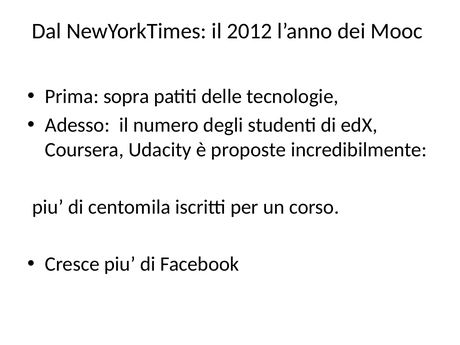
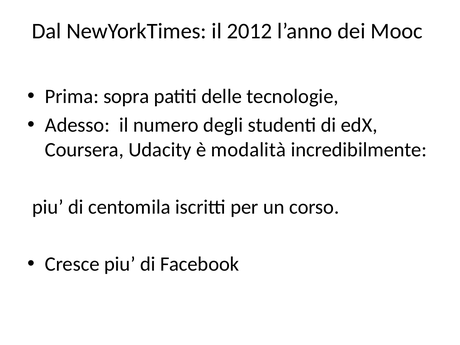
proposte: proposte -> modalità
